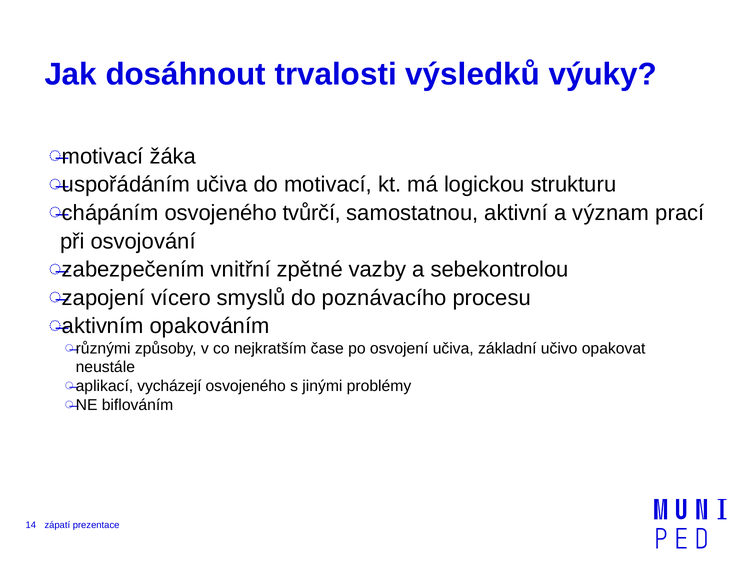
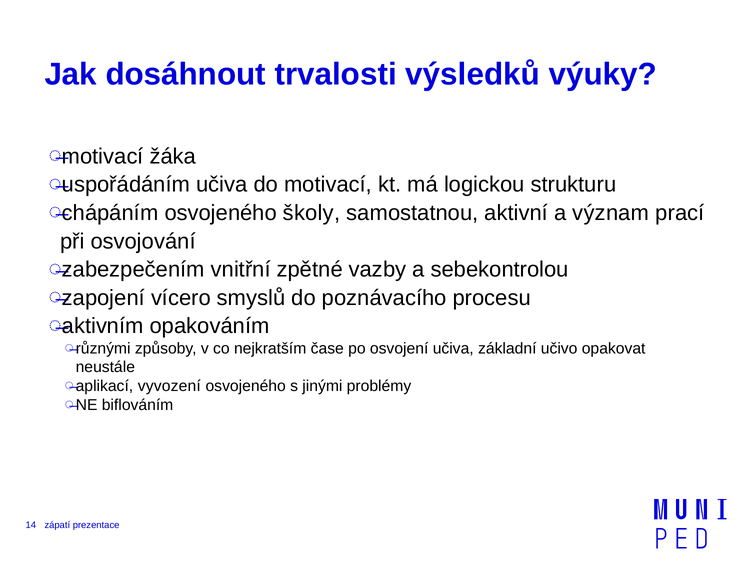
tvůrčí: tvůrčí -> školy
vycházejí: vycházejí -> vyvození
